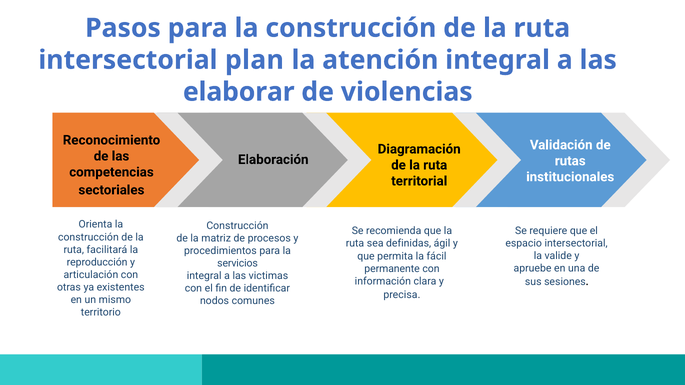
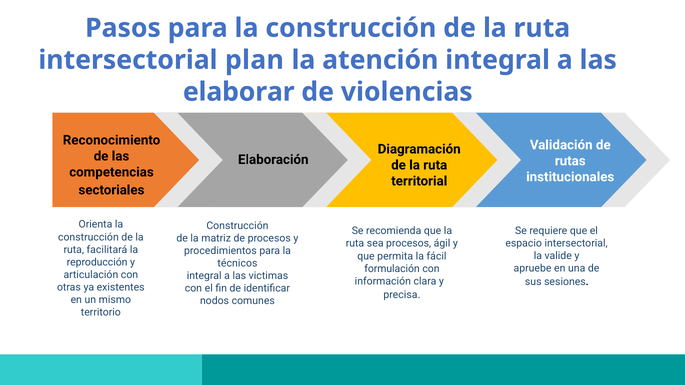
sea definidas: definidas -> procesos
servicios: servicios -> técnicos
permanente: permanente -> formulación
